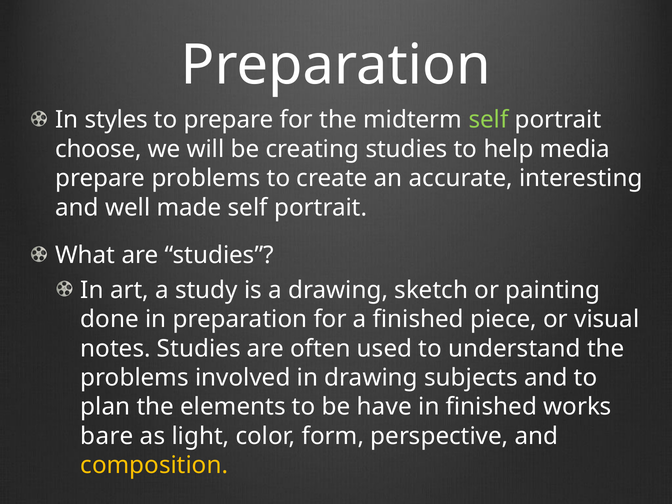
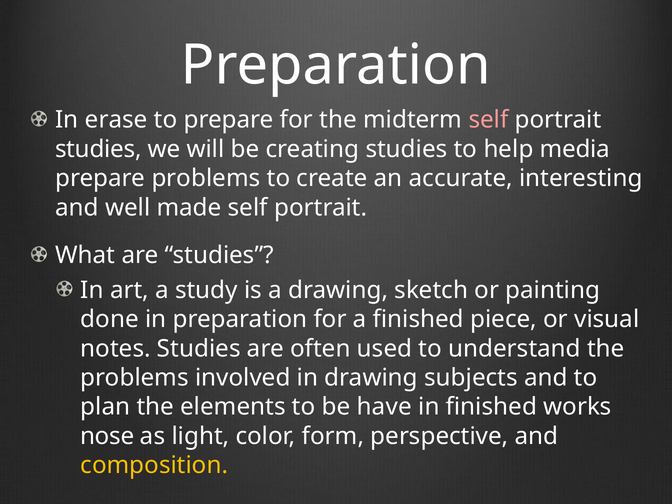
styles: styles -> erase
self at (488, 120) colour: light green -> pink
choose at (98, 149): choose -> studies
bare: bare -> nose
